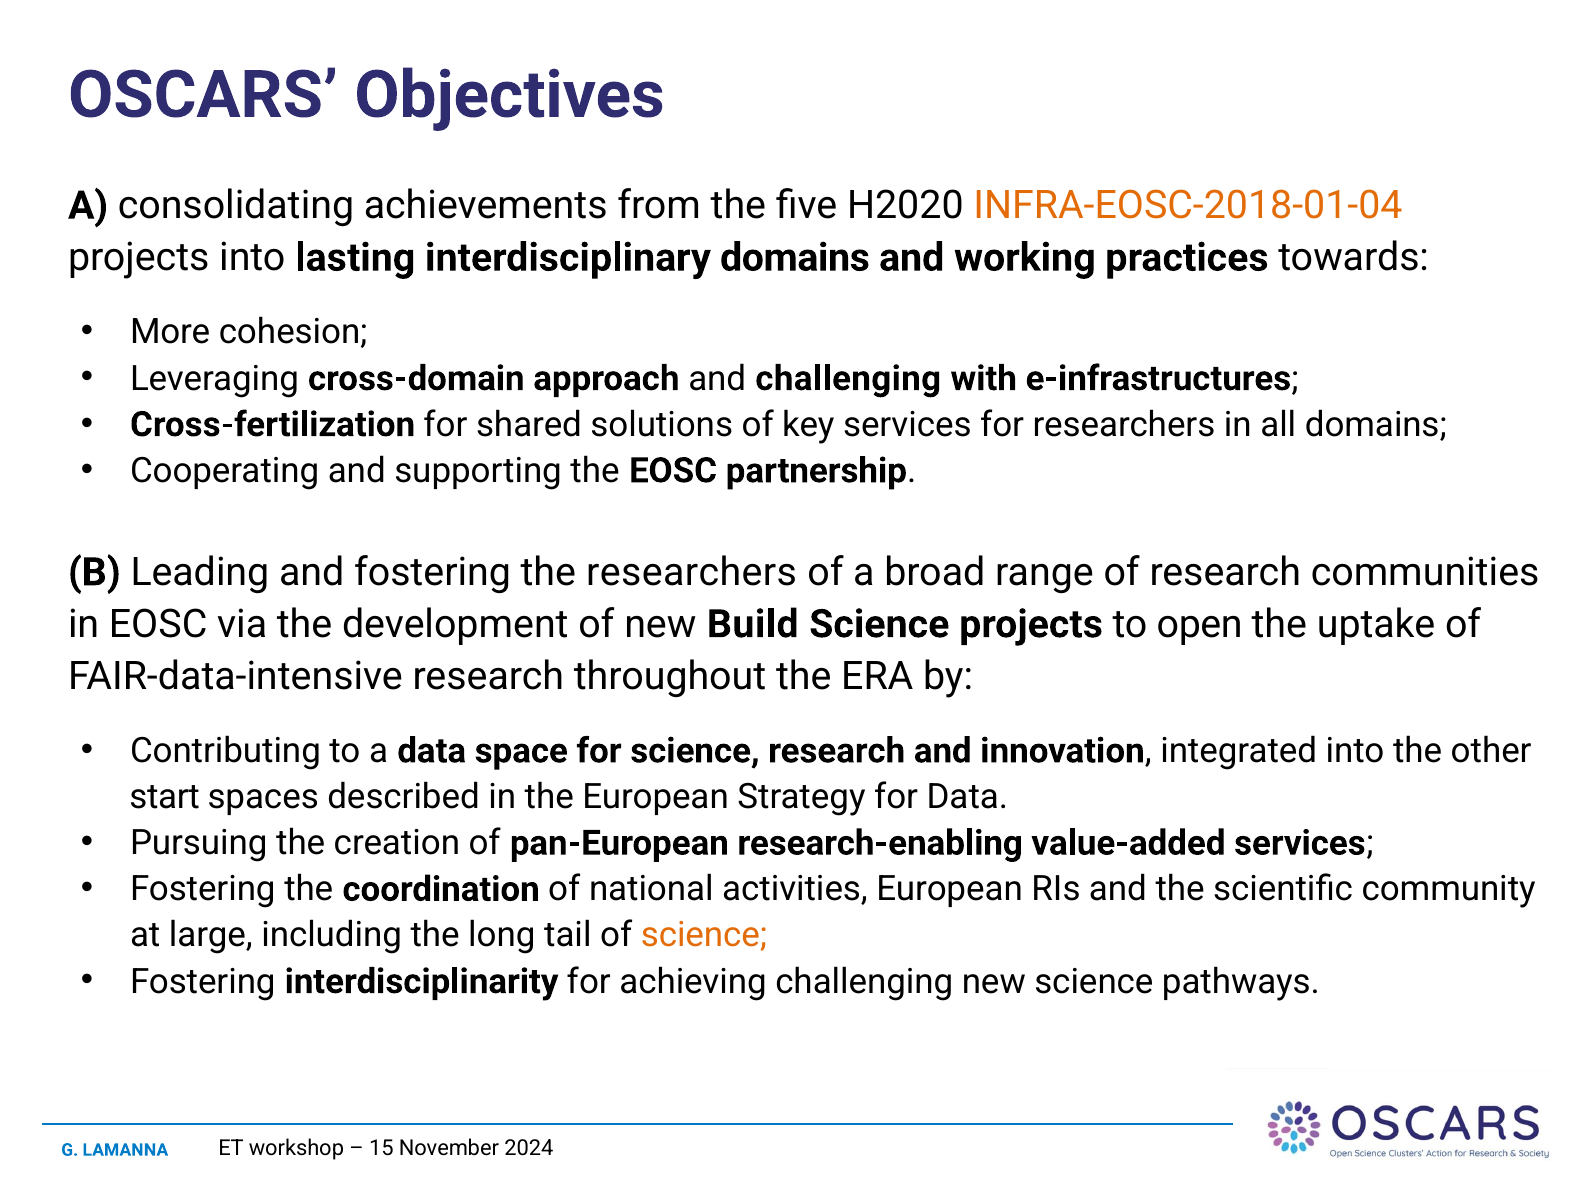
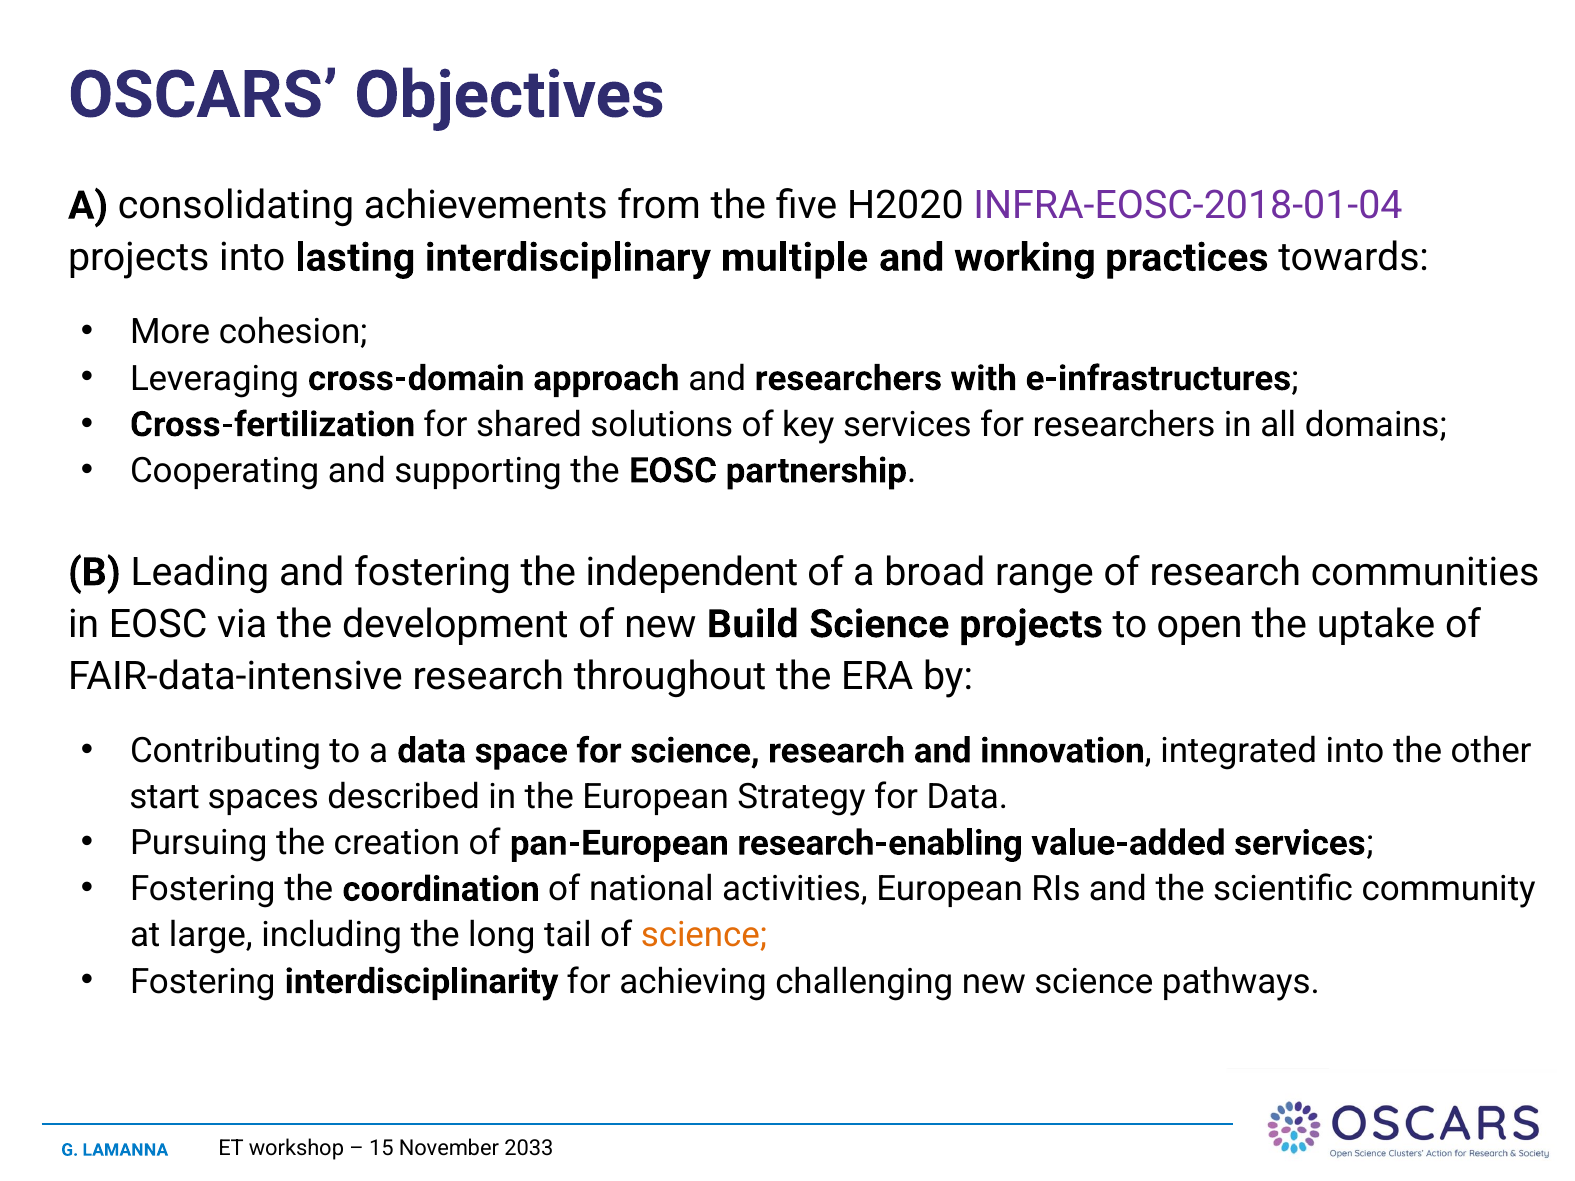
INFRA-EOSC-2018-01-04 colour: orange -> purple
interdisciplinary domains: domains -> multiple
and challenging: challenging -> researchers
the researchers: researchers -> independent
2024: 2024 -> 2033
